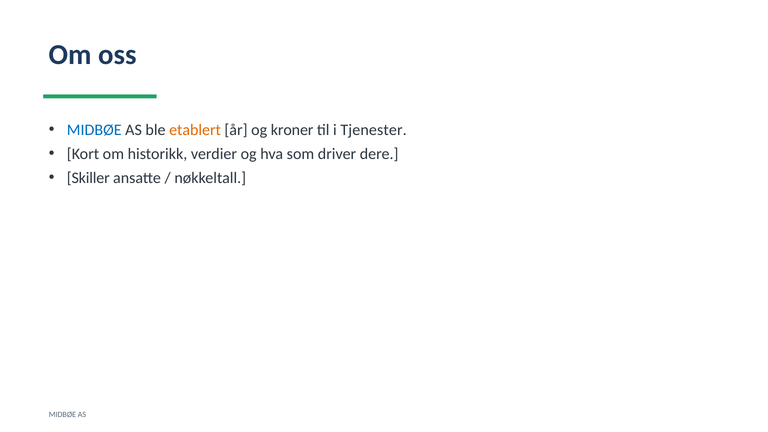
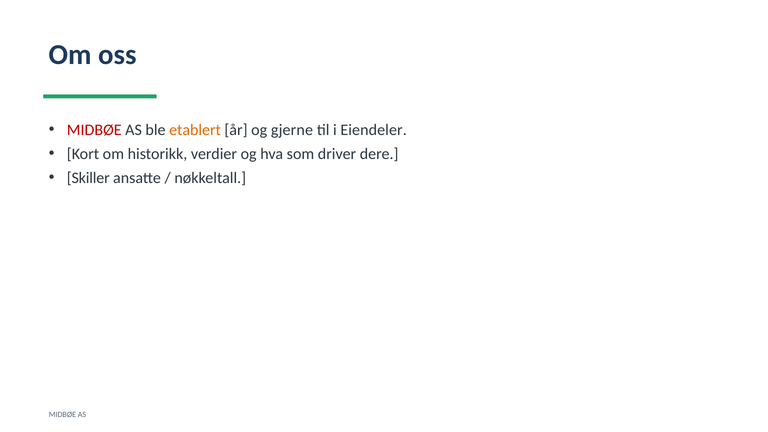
MIDBØE at (94, 130) colour: blue -> red
kroner: kroner -> gjerne
Tjenester: Tjenester -> Eiendeler
